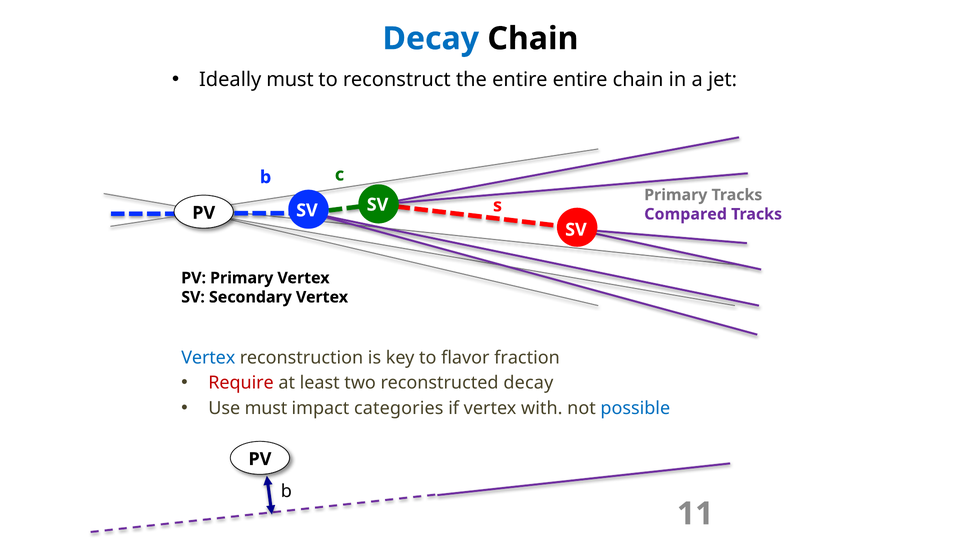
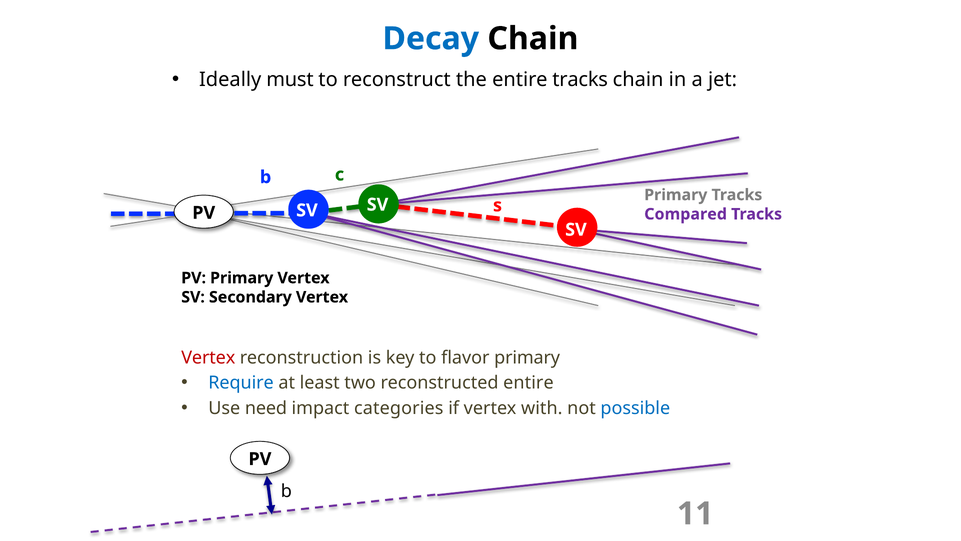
entire entire: entire -> tracks
Vertex at (208, 357) colour: blue -> red
flavor fraction: fraction -> primary
Require colour: red -> blue
reconstructed decay: decay -> entire
Use must: must -> need
